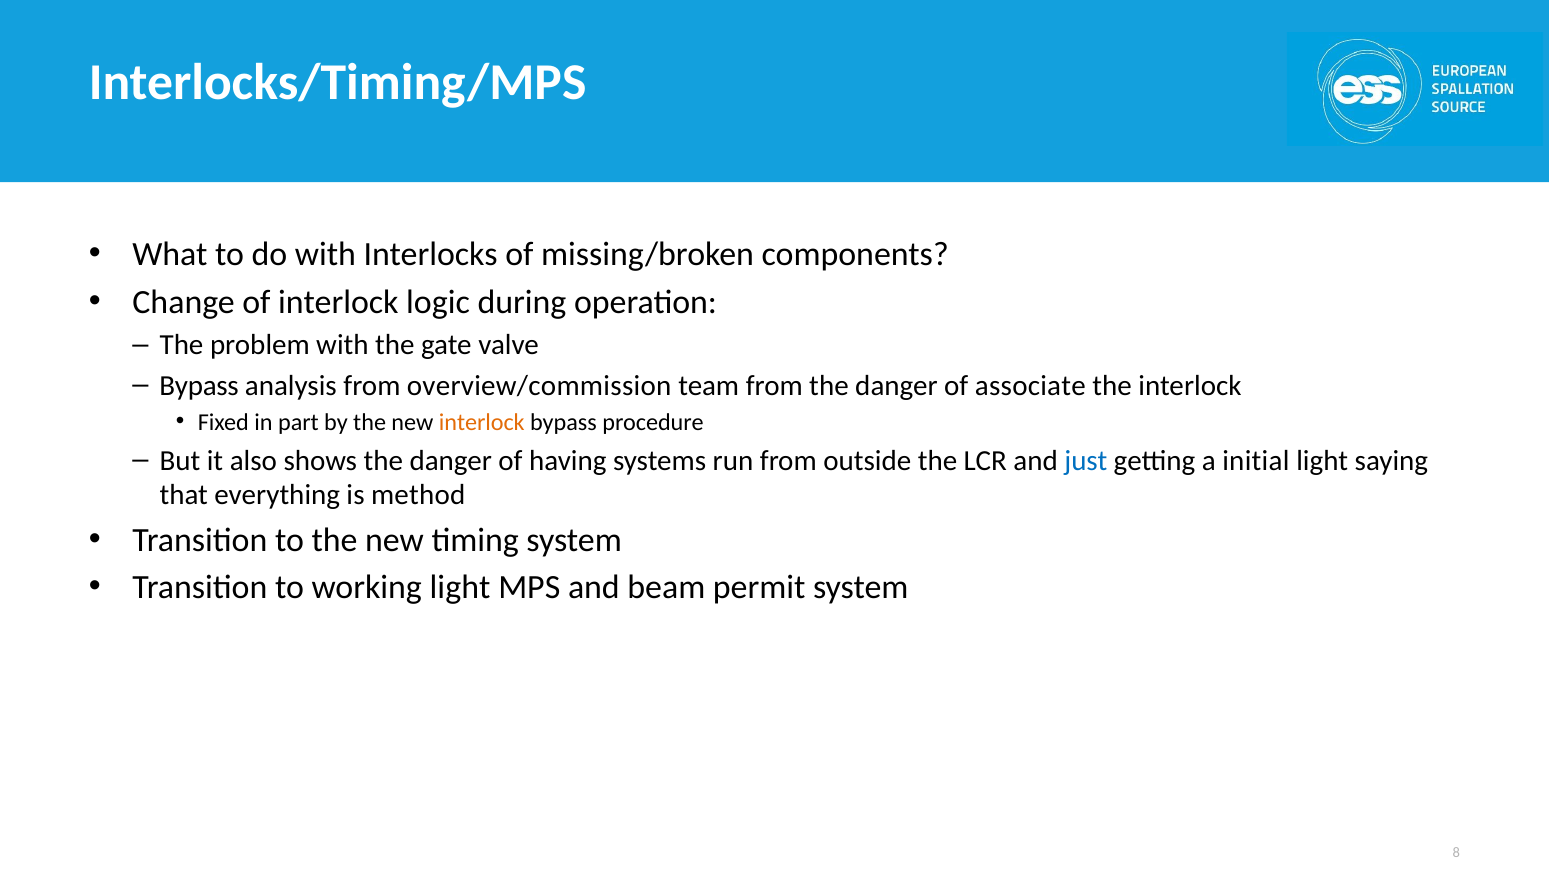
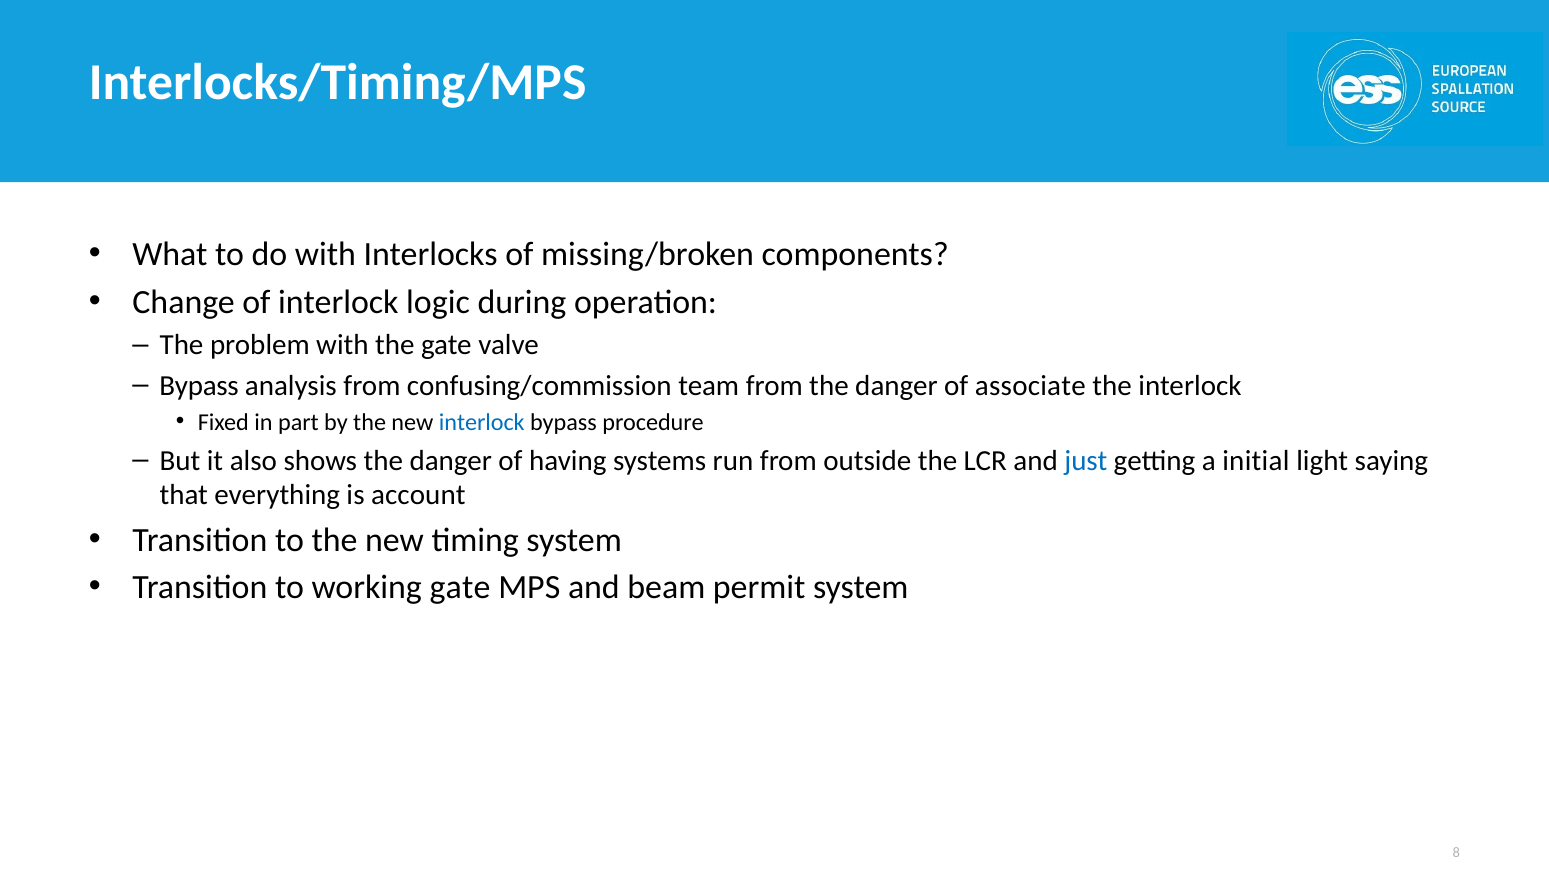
overview/commission: overview/commission -> confusing/commission
interlock at (482, 423) colour: orange -> blue
method: method -> account
working light: light -> gate
